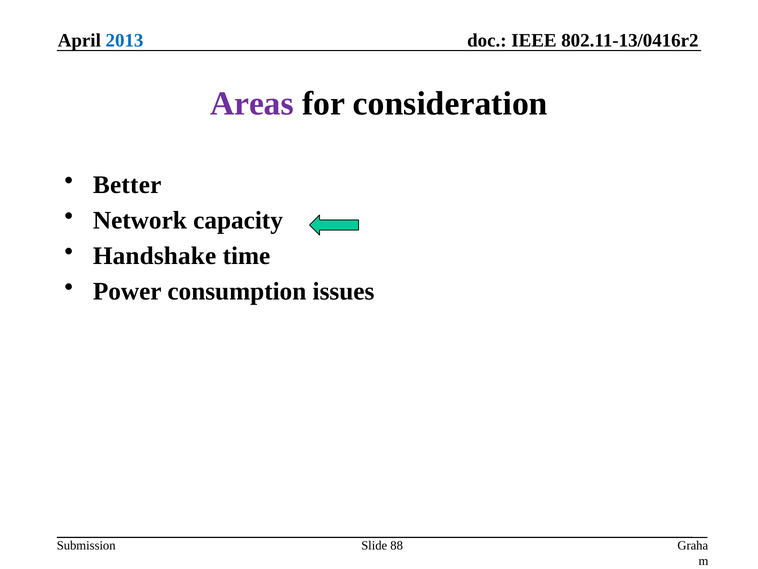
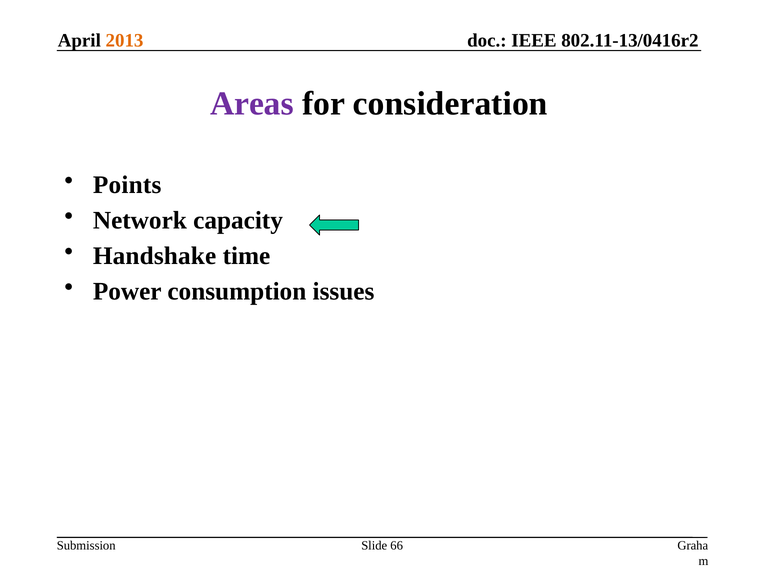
2013 colour: blue -> orange
Better: Better -> Points
88: 88 -> 66
